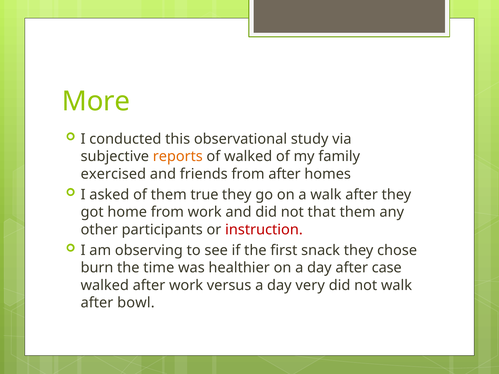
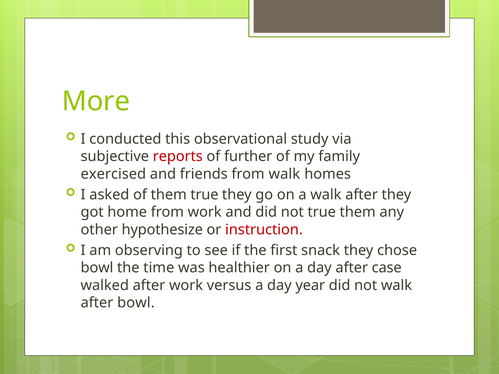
reports colour: orange -> red
of walked: walked -> further
from after: after -> walk
not that: that -> true
participants: participants -> hypothesize
burn at (97, 268): burn -> bowl
very: very -> year
